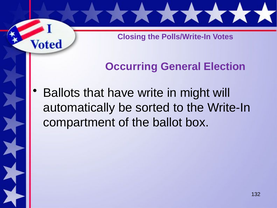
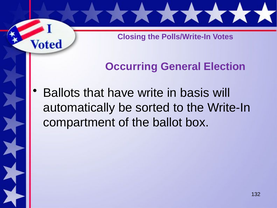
might: might -> basis
